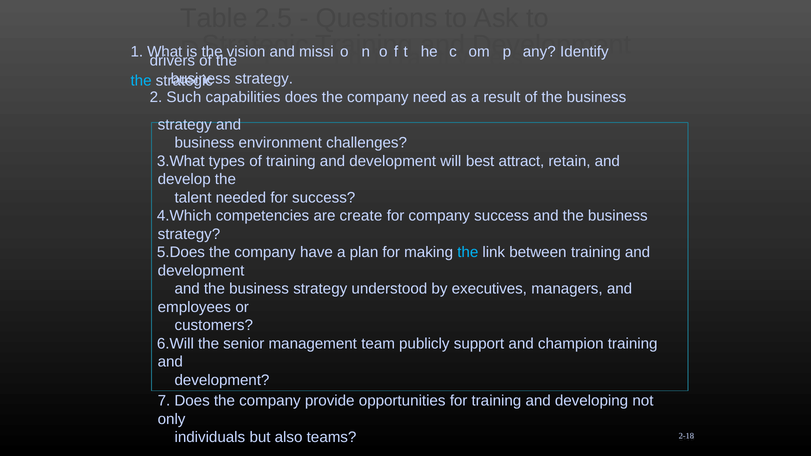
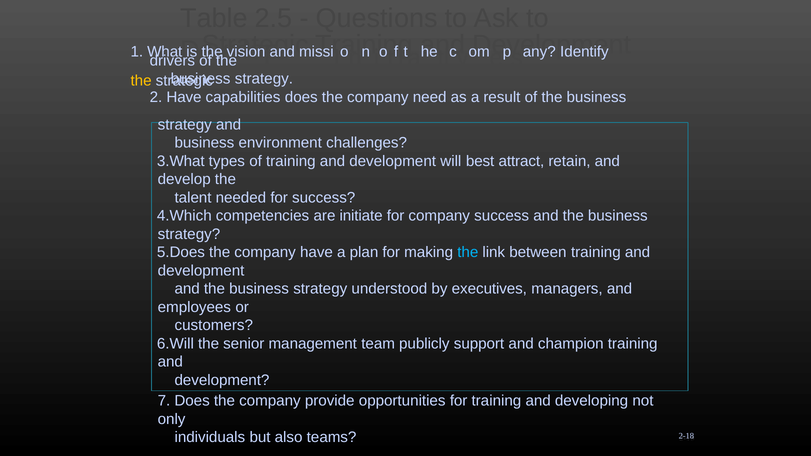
the at (141, 81) colour: light blue -> yellow
2 Such: Such -> Have
create: create -> initiate
